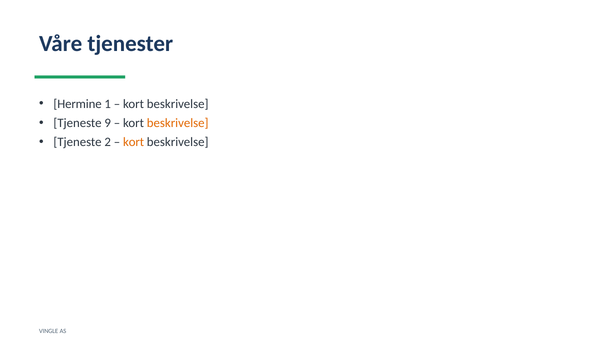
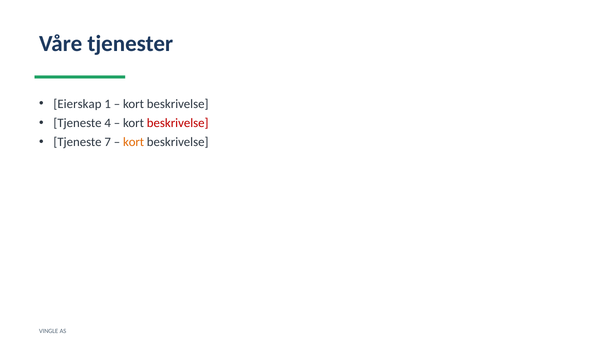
Hermine: Hermine -> Eierskap
9: 9 -> 4
beskrivelse at (178, 123) colour: orange -> red
2: 2 -> 7
